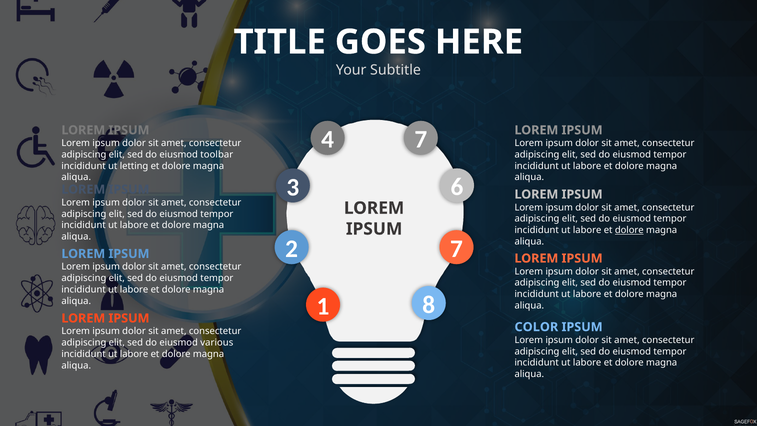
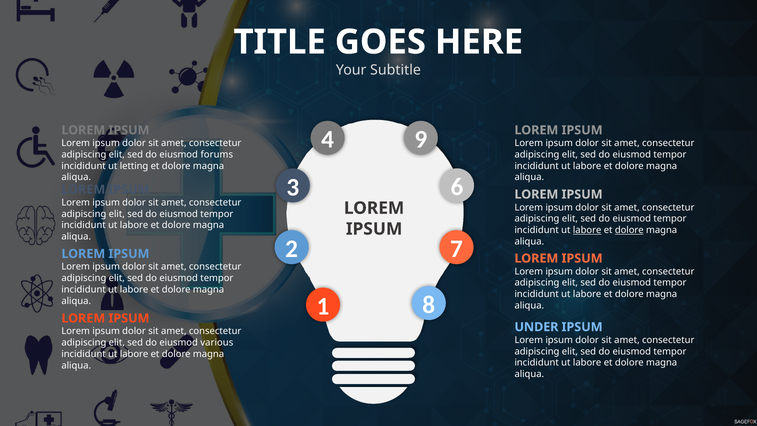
4 7: 7 -> 9
toolbar: toolbar -> forums
labore at (587, 230) underline: none -> present
COLOR: COLOR -> UNDER
